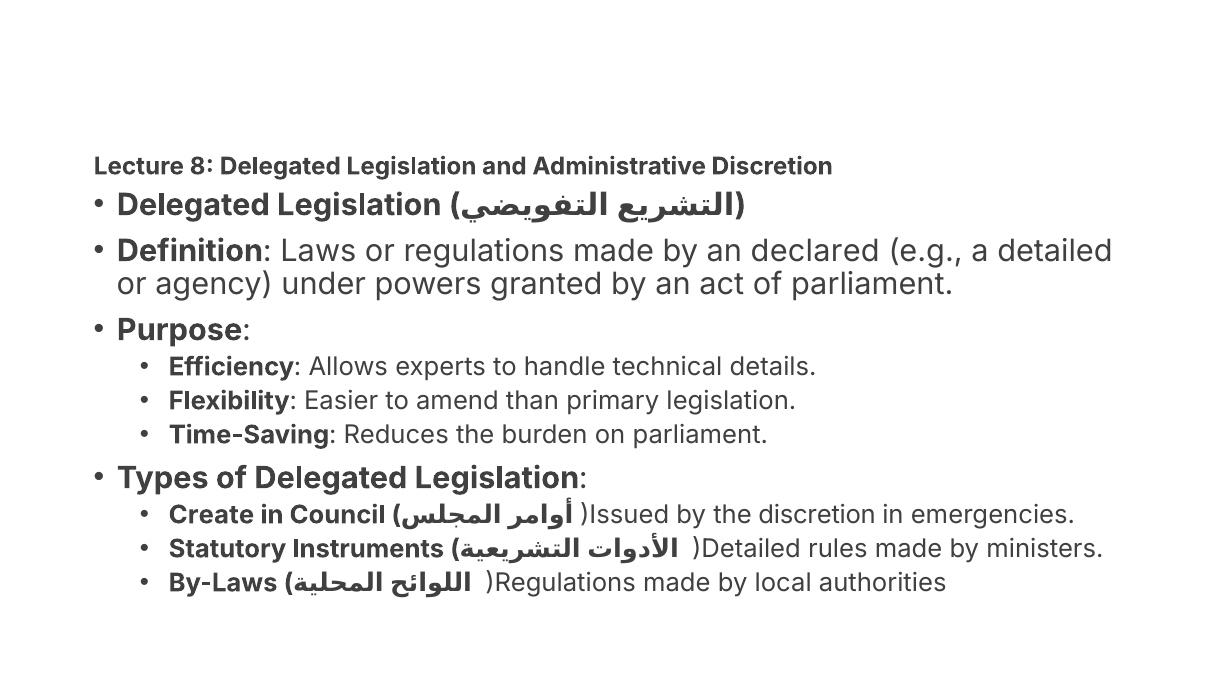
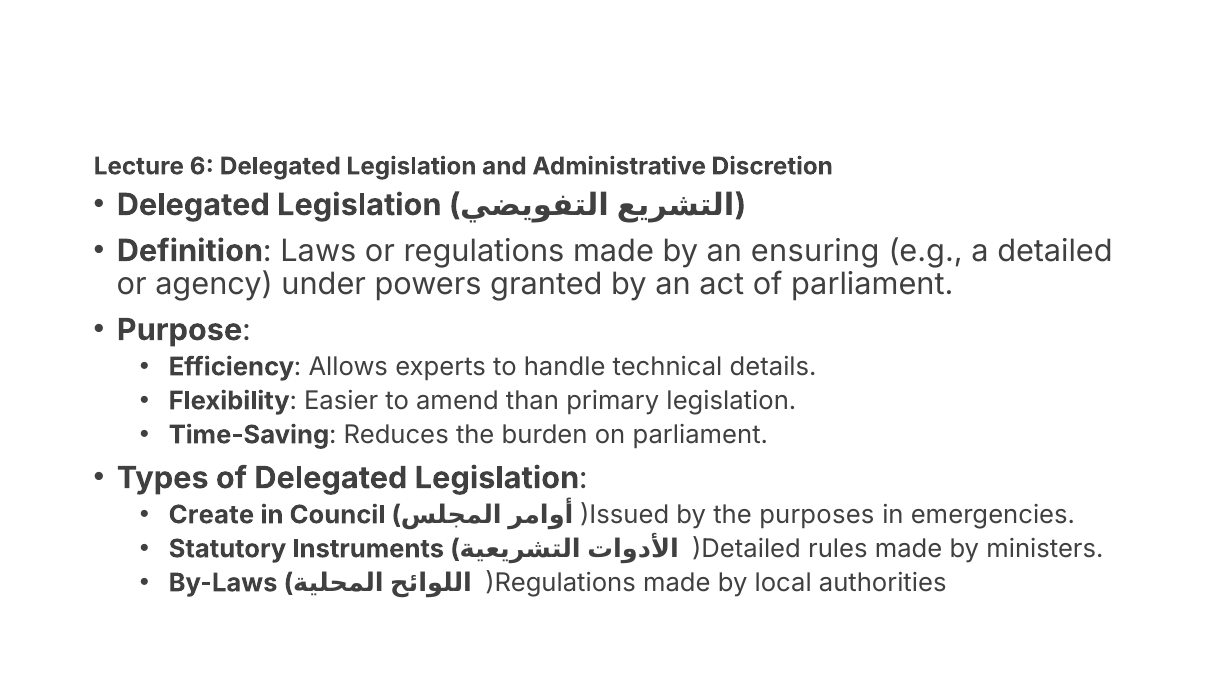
8: 8 -> 6
declared: declared -> ensuring
the discretion: discretion -> purposes
